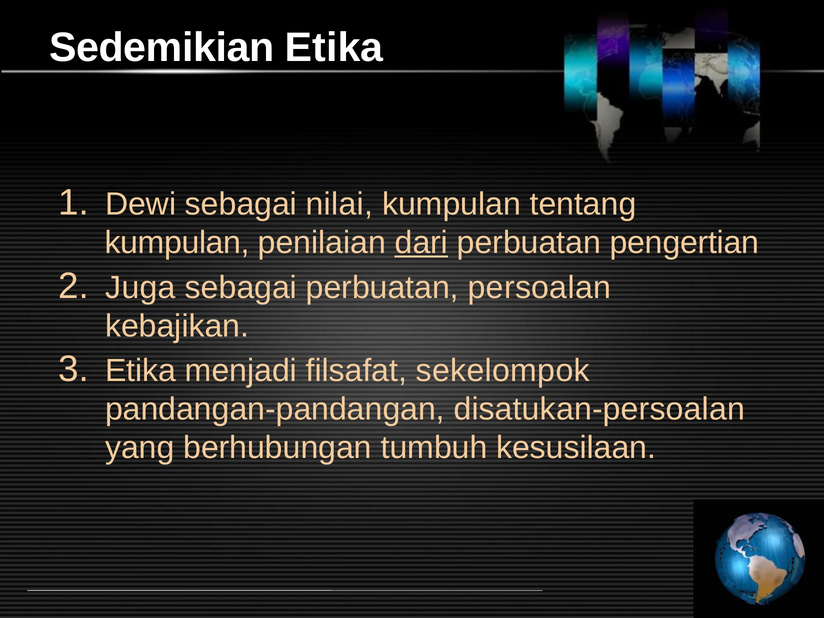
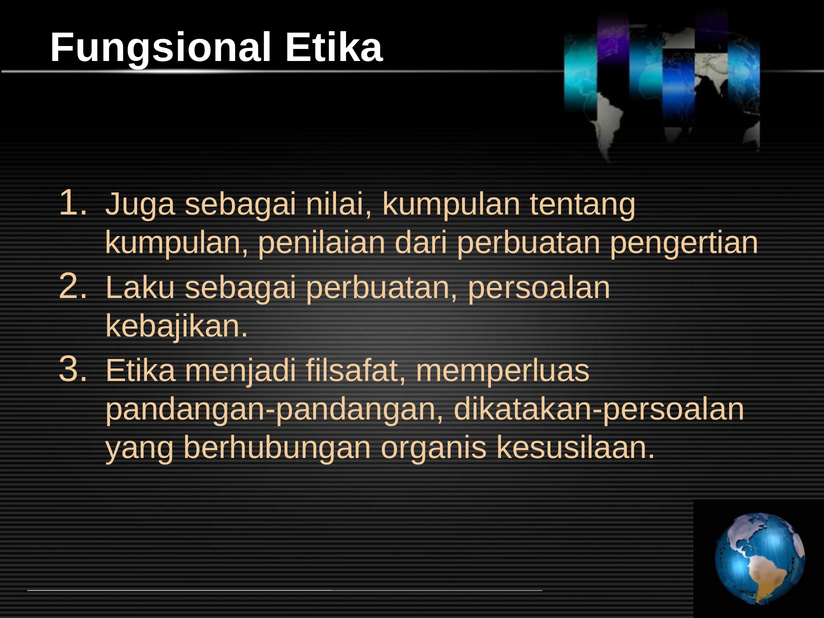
Sedemikian: Sedemikian -> Fungsional
Dewi: Dewi -> Juga
dari underline: present -> none
Juga: Juga -> Laku
sekelompok: sekelompok -> memperluas
disatukan-persoalan: disatukan-persoalan -> dikatakan-persoalan
tumbuh: tumbuh -> organis
